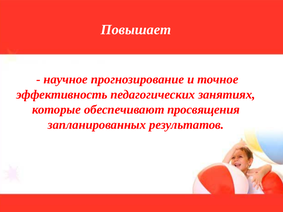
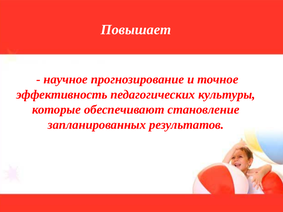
занятиях: занятиях -> культуры
просвящения: просвящения -> становление
